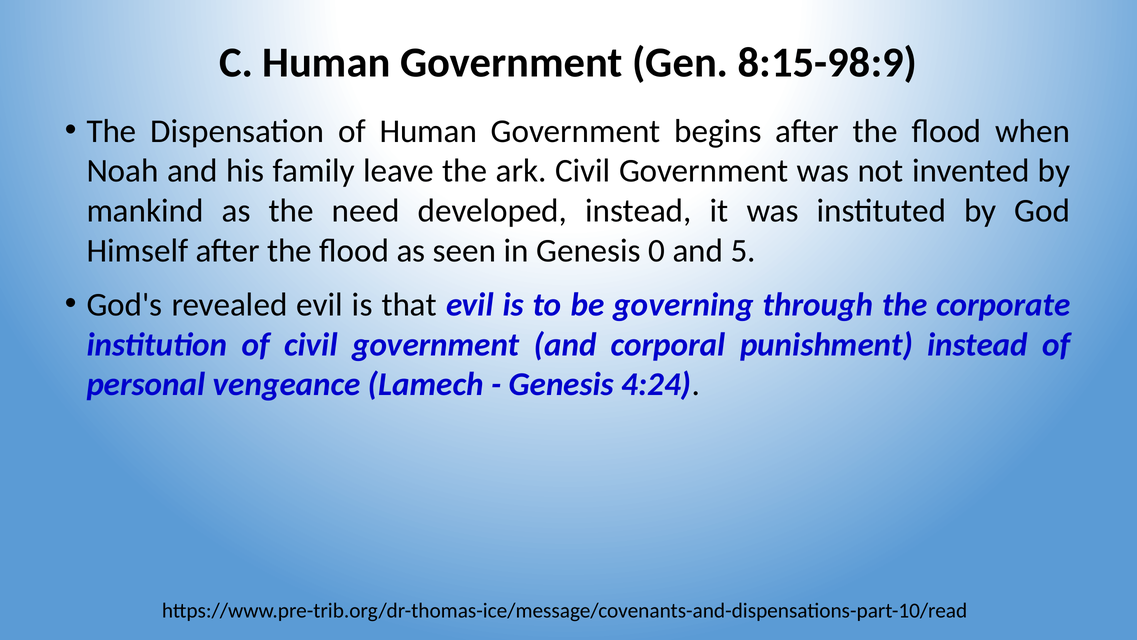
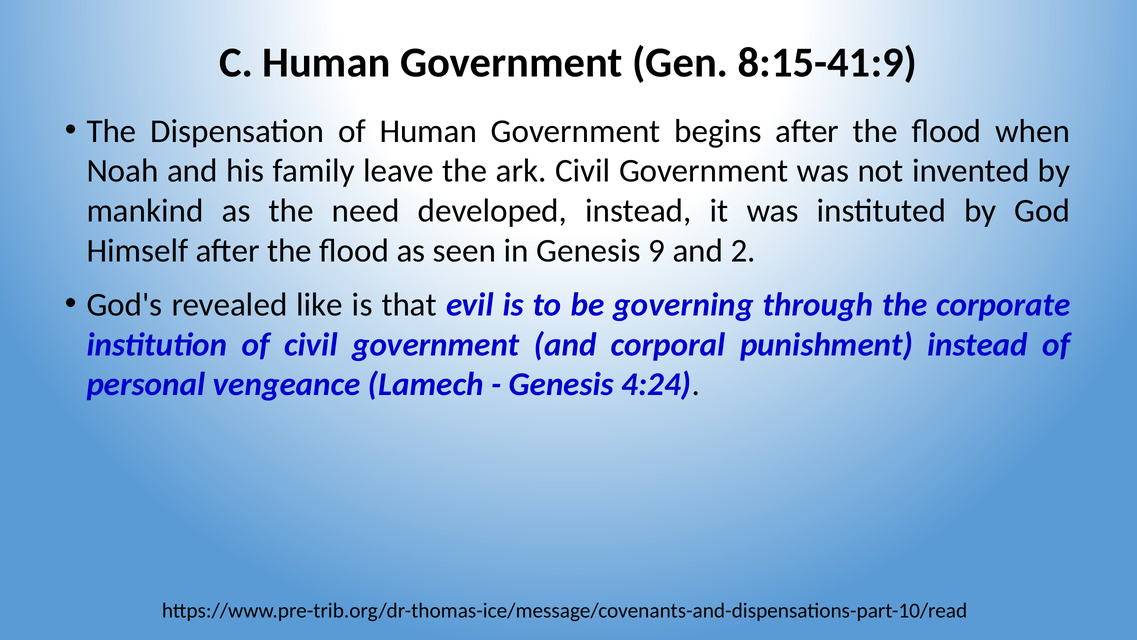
8:15-98:9: 8:15-98:9 -> 8:15-41:9
0: 0 -> 9
5: 5 -> 2
revealed evil: evil -> like
